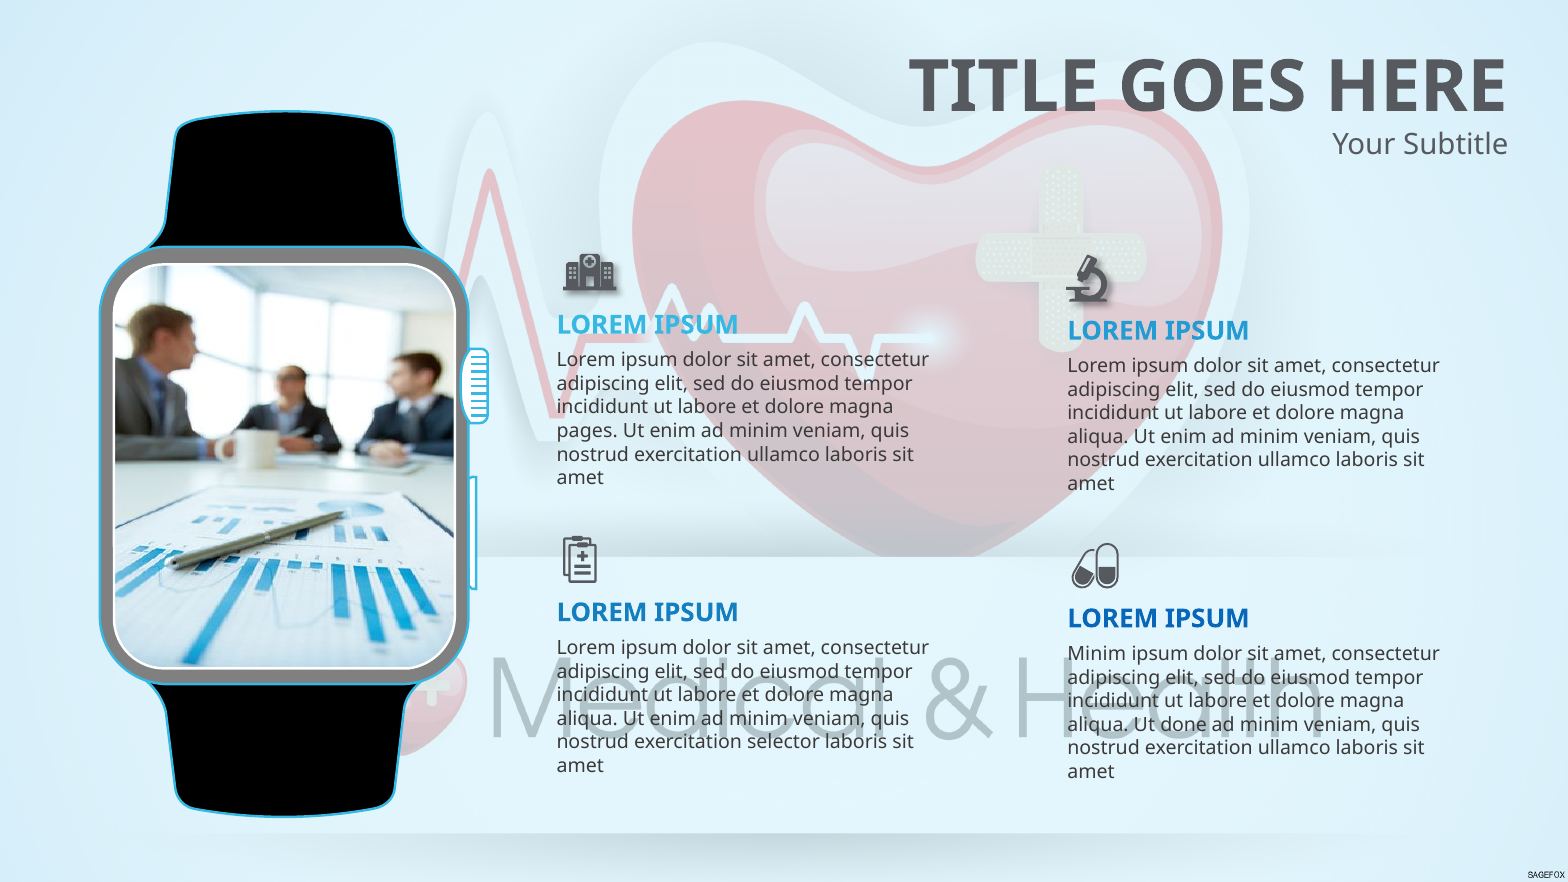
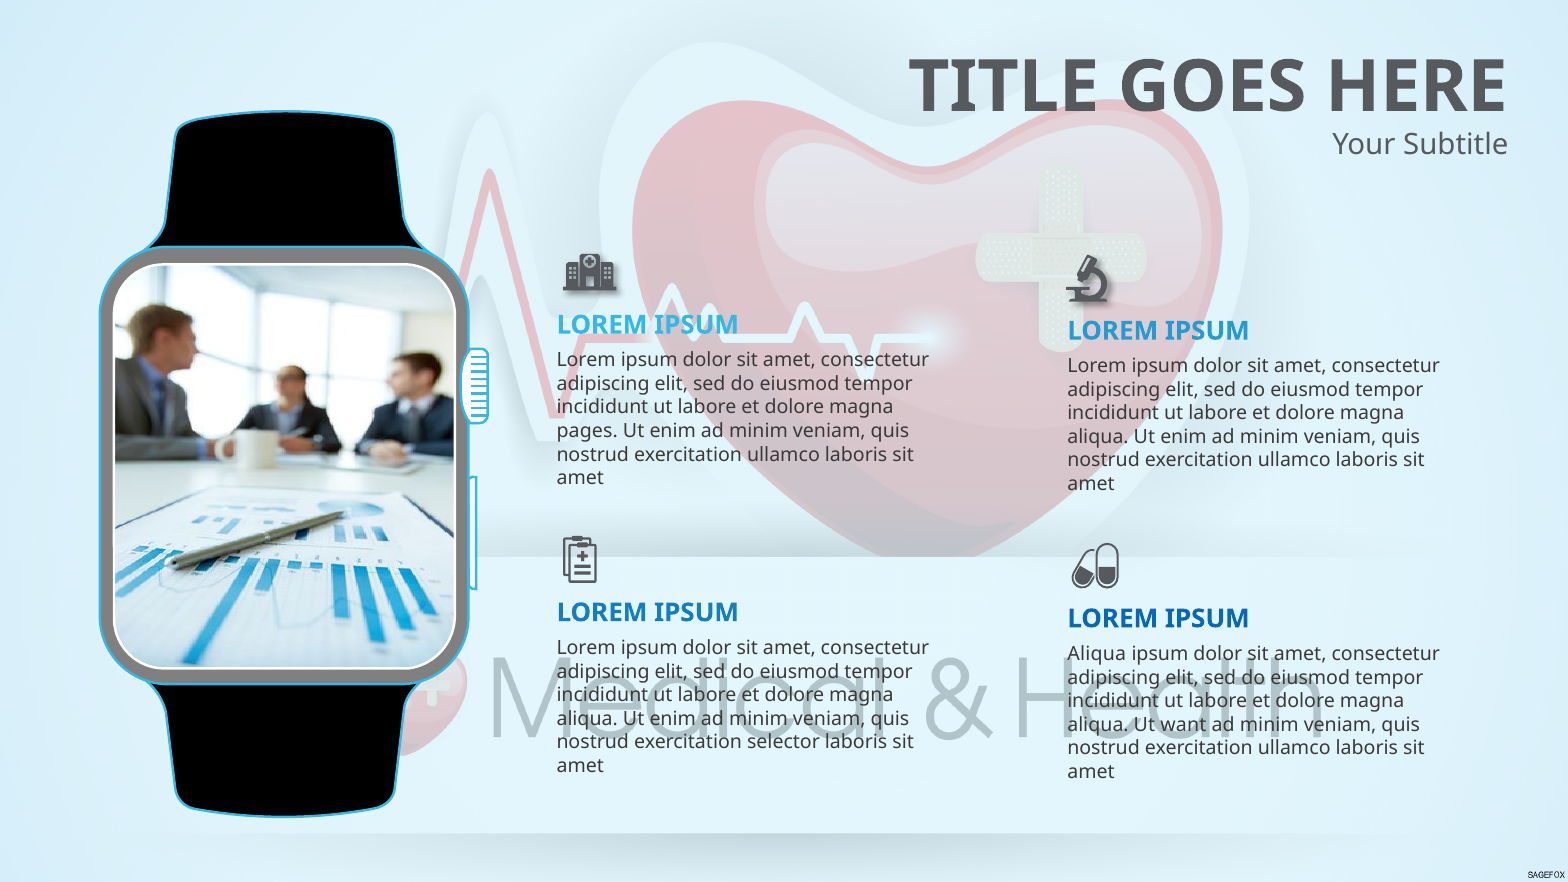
Minim at (1097, 654): Minim -> Aliqua
done: done -> want
